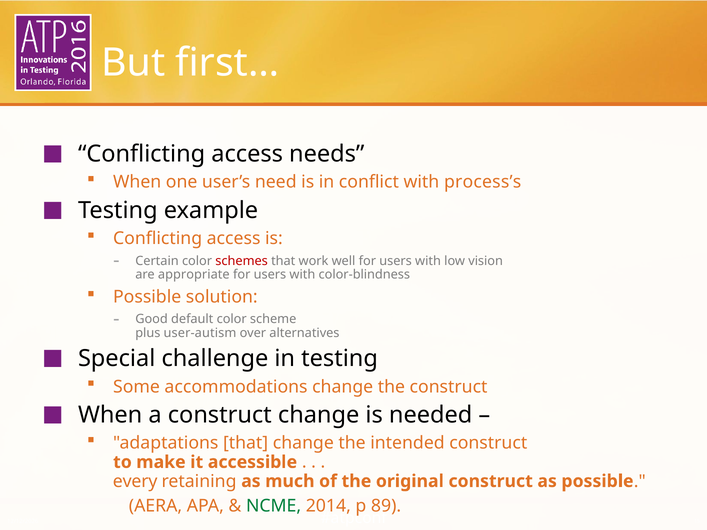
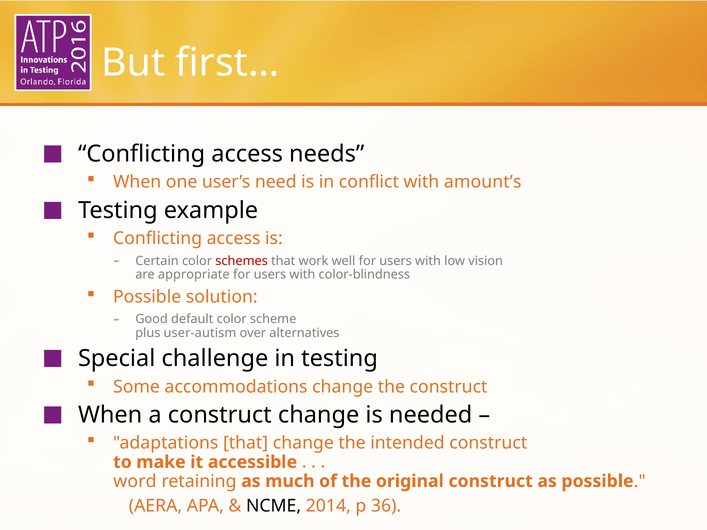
process’s: process’s -> amount’s
every: every -> word
NCME colour: green -> black
89: 89 -> 36
